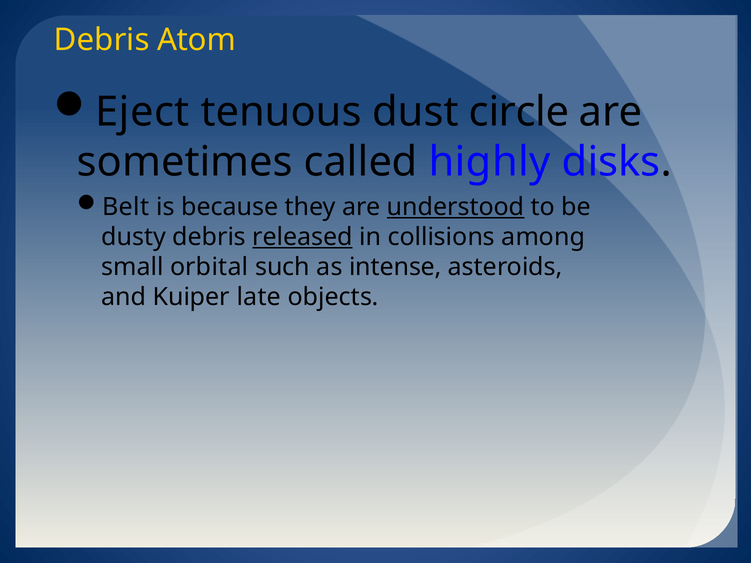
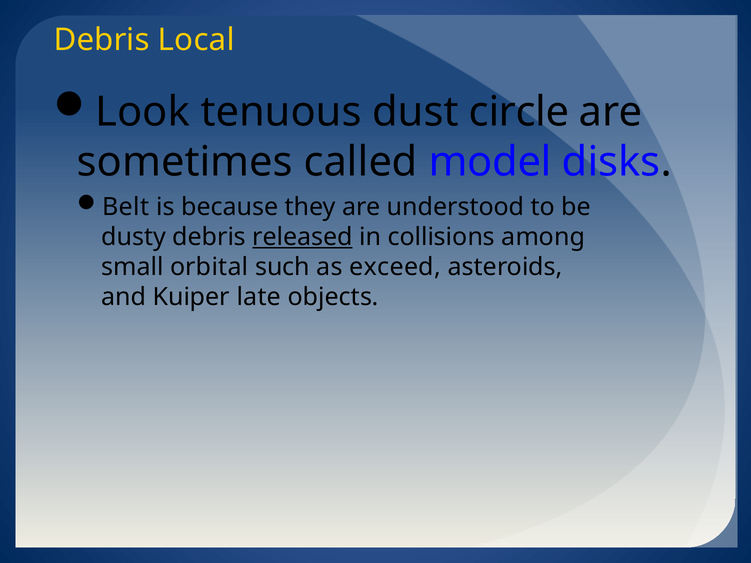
Atom: Atom -> Local
Eject: Eject -> Look
highly: highly -> model
understood underline: present -> none
intense: intense -> exceed
